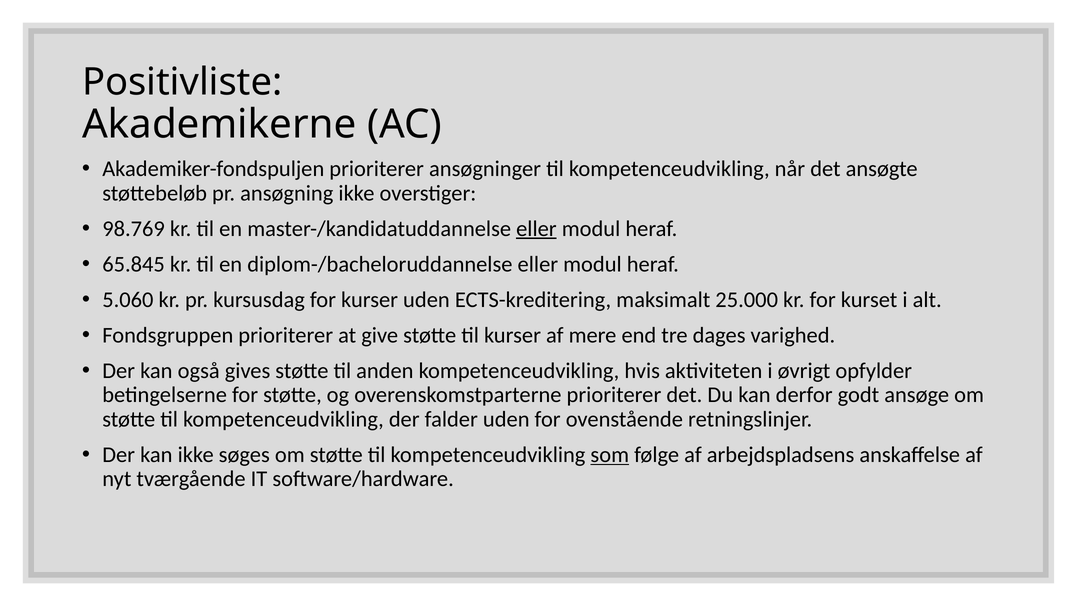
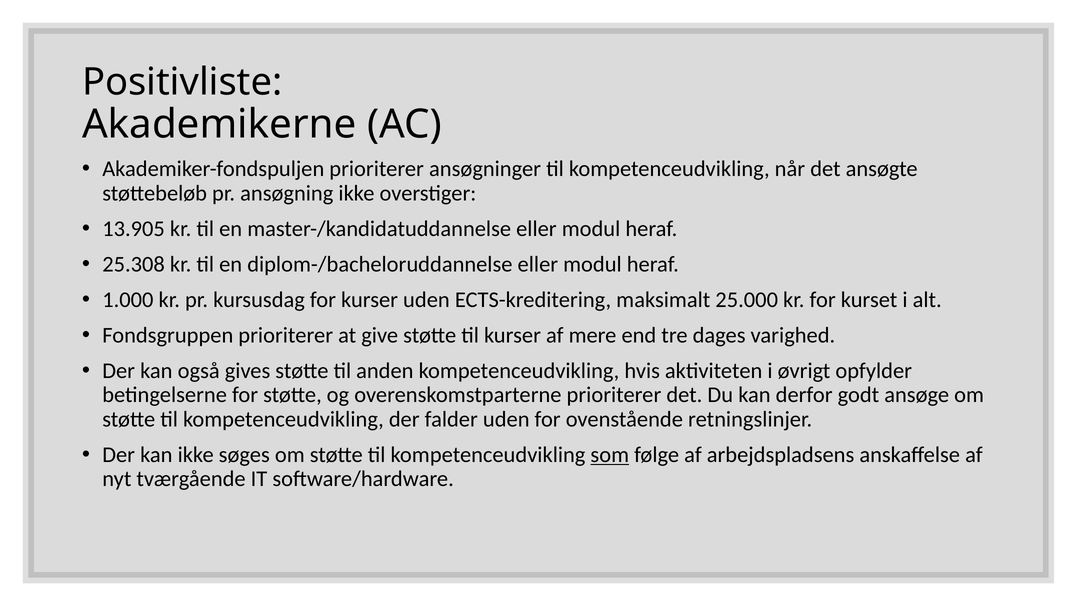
98.769: 98.769 -> 13.905
eller at (536, 229) underline: present -> none
65.845: 65.845 -> 25.308
5.060: 5.060 -> 1.000
